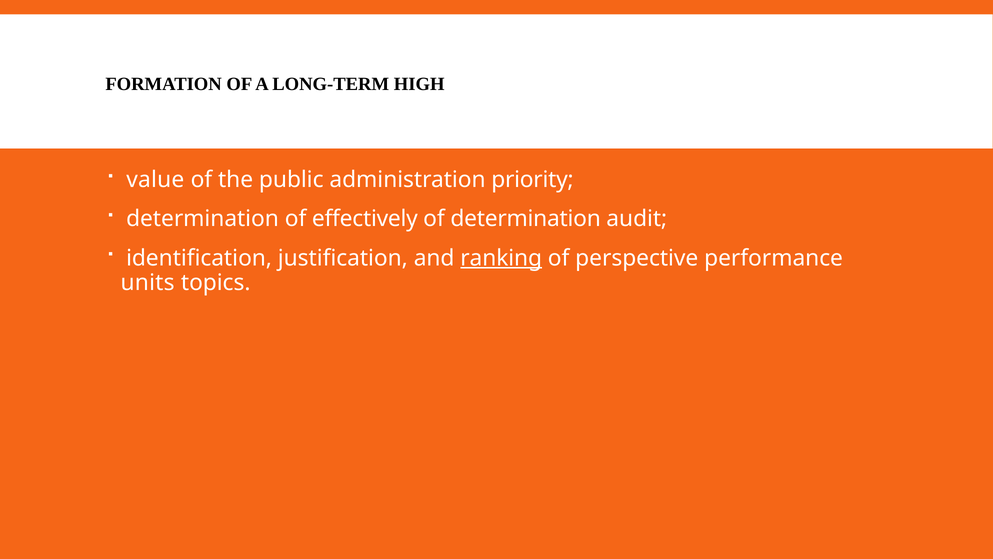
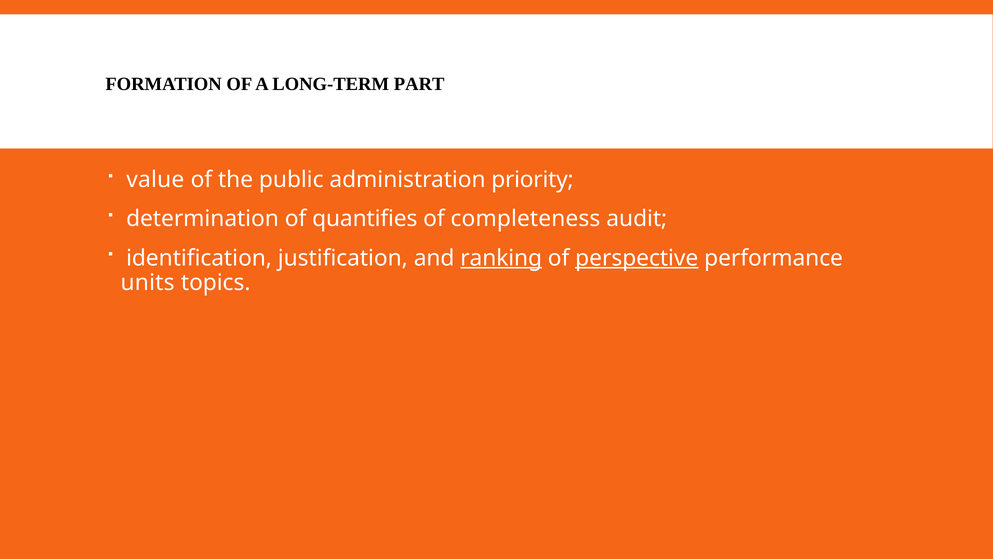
HIGH: HIGH -> PART
effectively: effectively -> quantifies
of determination: determination -> completeness
perspective underline: none -> present
